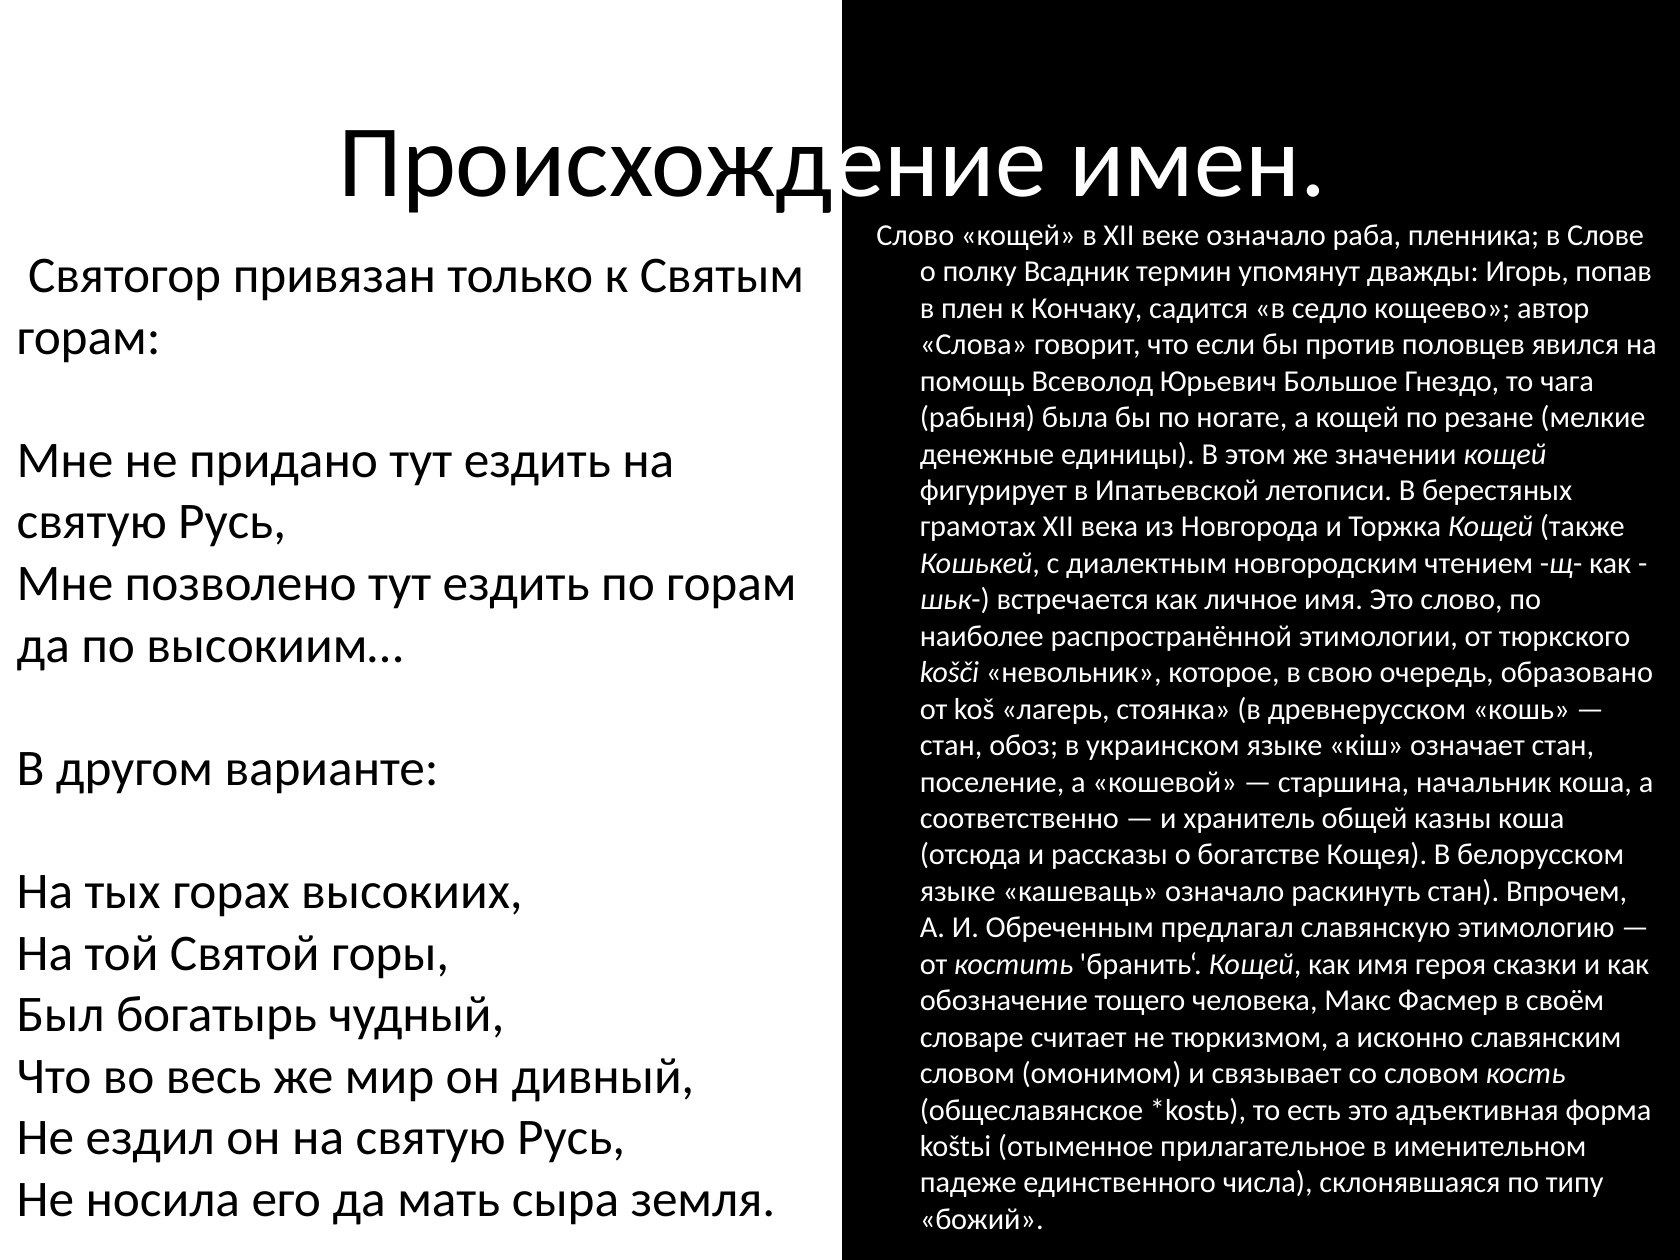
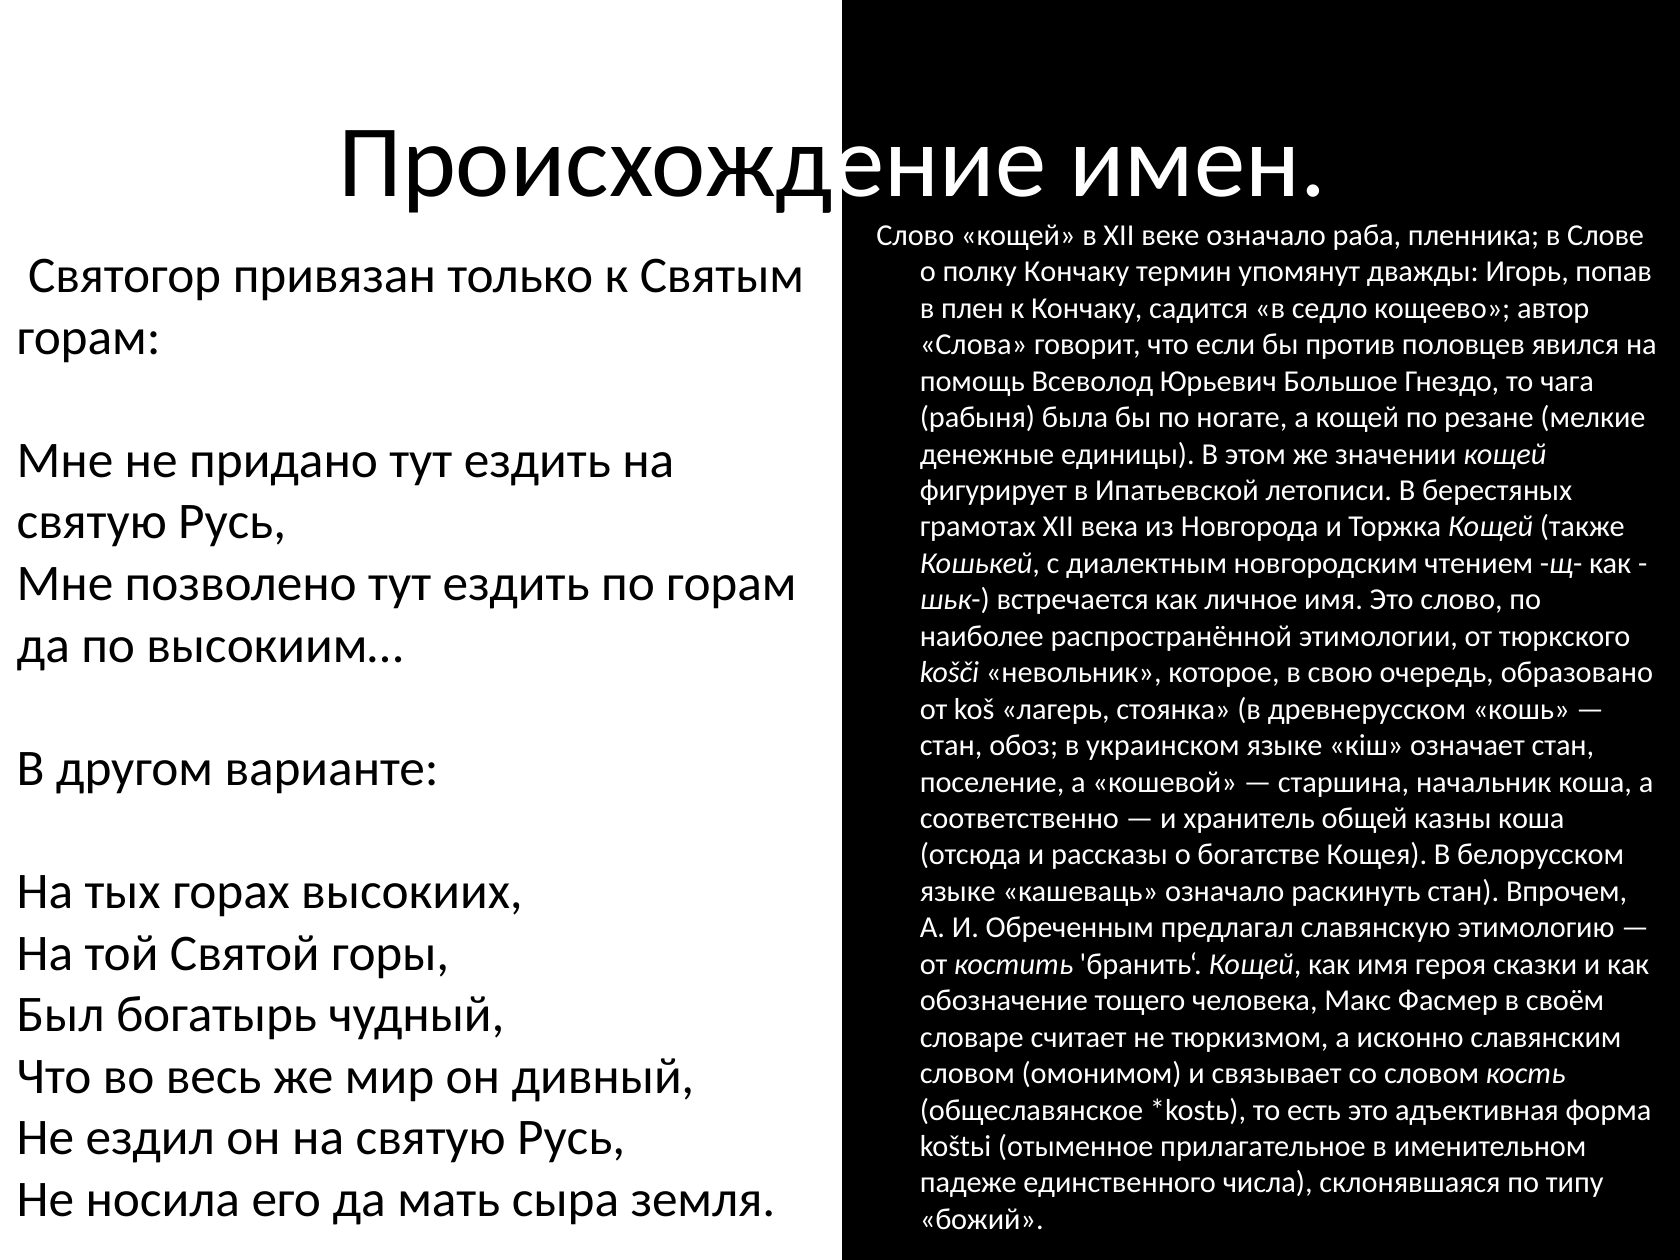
полку Всадник: Всадник -> Кончаку
